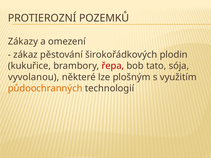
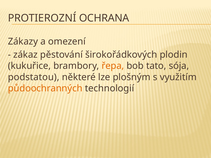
POZEMKŮ: POZEMKŮ -> OCHRANA
řepa colour: red -> orange
vyvolanou: vyvolanou -> podstatou
